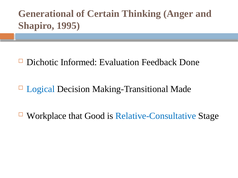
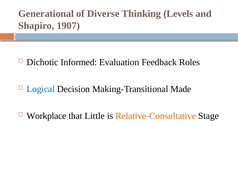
Certain: Certain -> Diverse
Anger: Anger -> Levels
1995: 1995 -> 1907
Done: Done -> Roles
Good: Good -> Little
Relative-Consultative colour: blue -> orange
